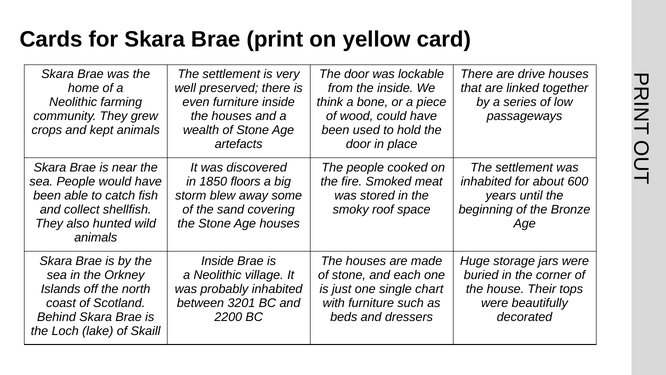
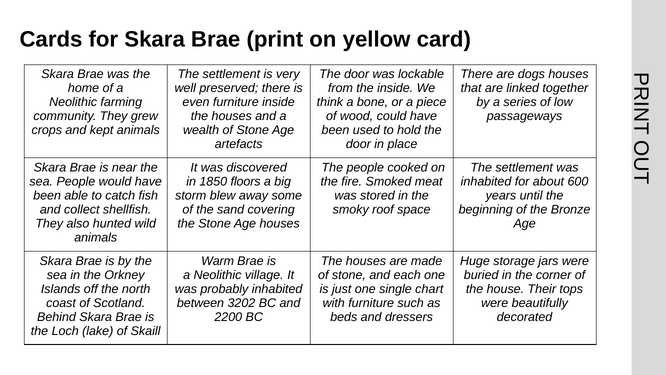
drive: drive -> dogs
Inside at (218, 261): Inside -> Warm
3201: 3201 -> 3202
